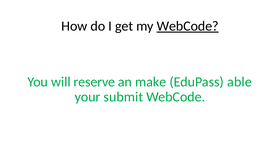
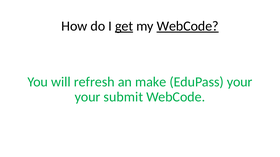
get underline: none -> present
reserve: reserve -> refresh
EduPass able: able -> your
